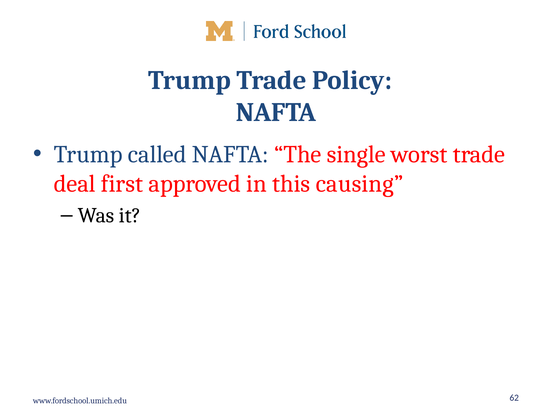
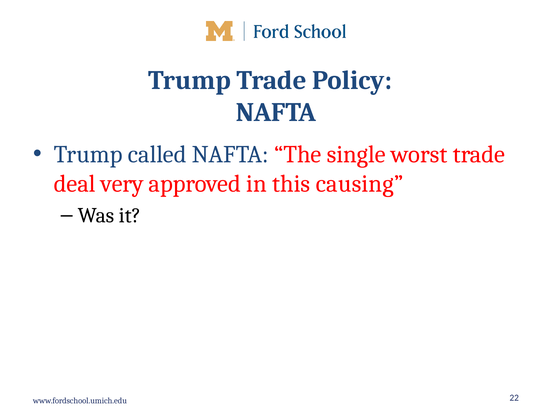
first: first -> very
62: 62 -> 22
